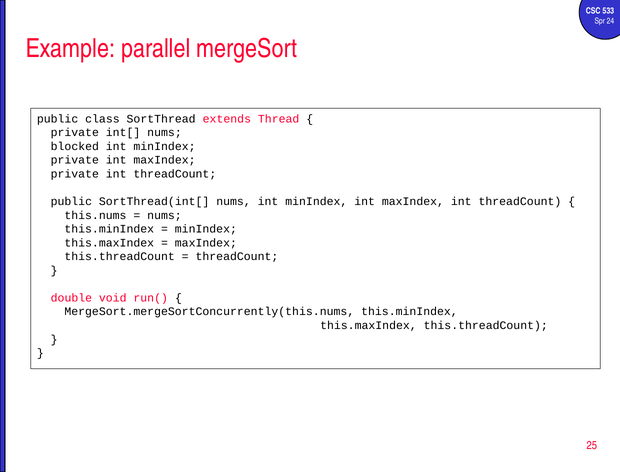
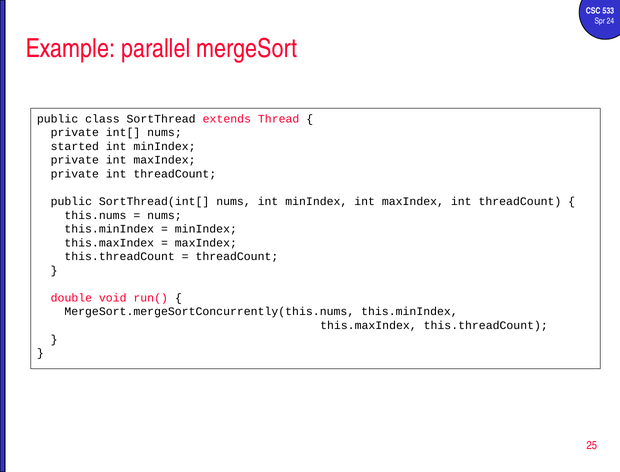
blocked: blocked -> started
